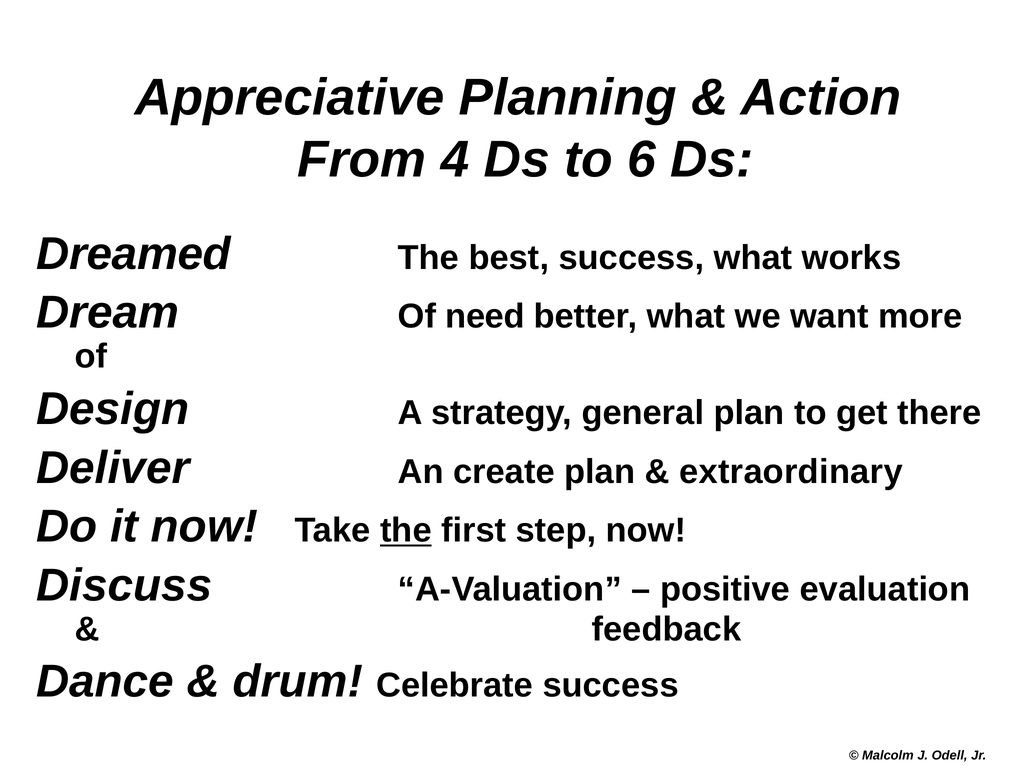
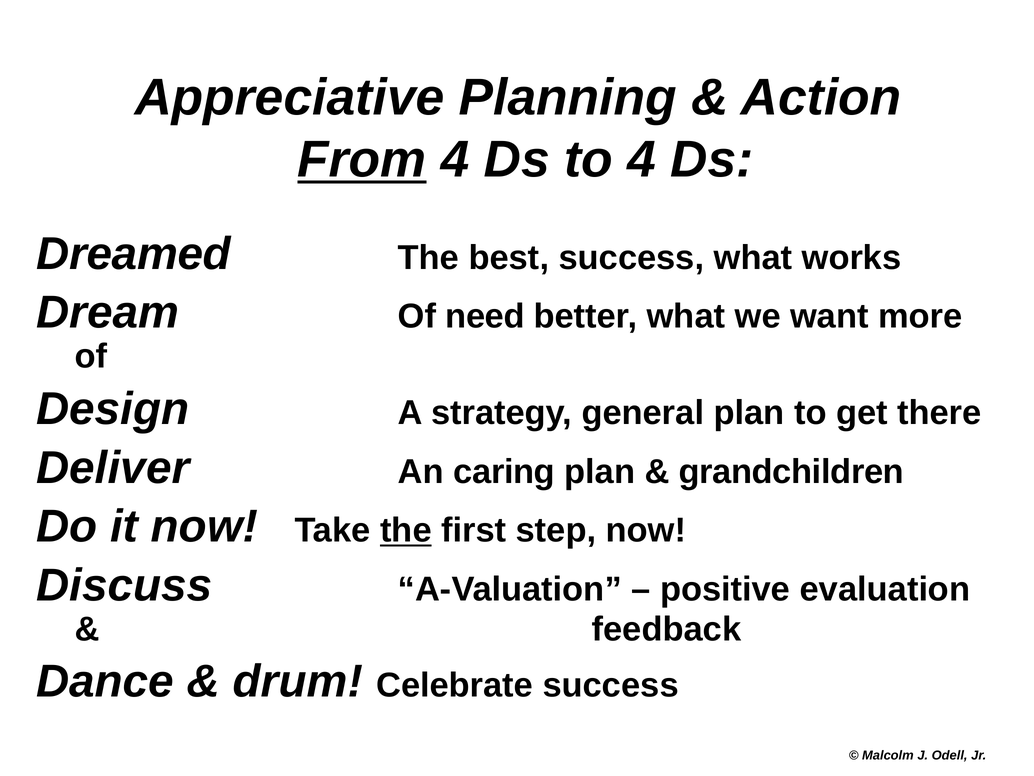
From underline: none -> present
to 6: 6 -> 4
create: create -> caring
extraordinary: extraordinary -> grandchildren
